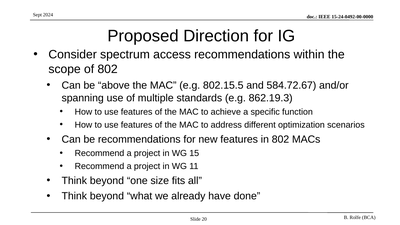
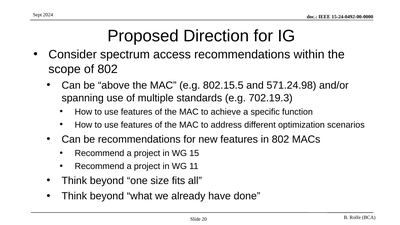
584.72.67: 584.72.67 -> 571.24.98
862.19.3: 862.19.3 -> 702.19.3
